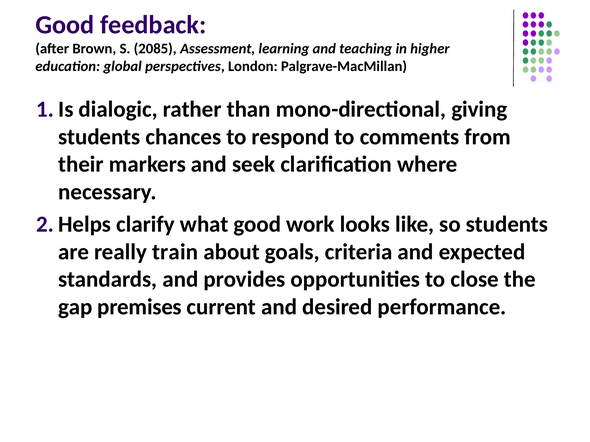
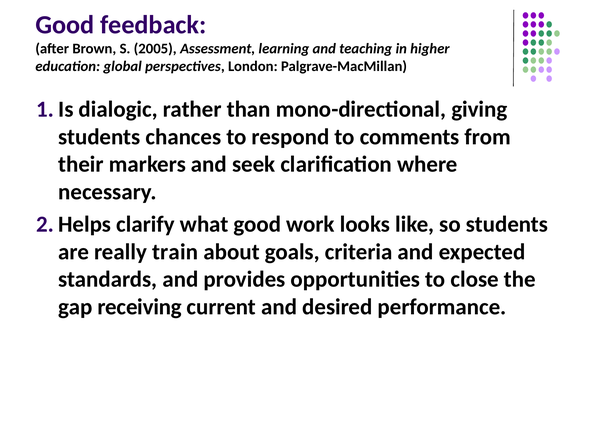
2085: 2085 -> 2005
premises: premises -> receiving
